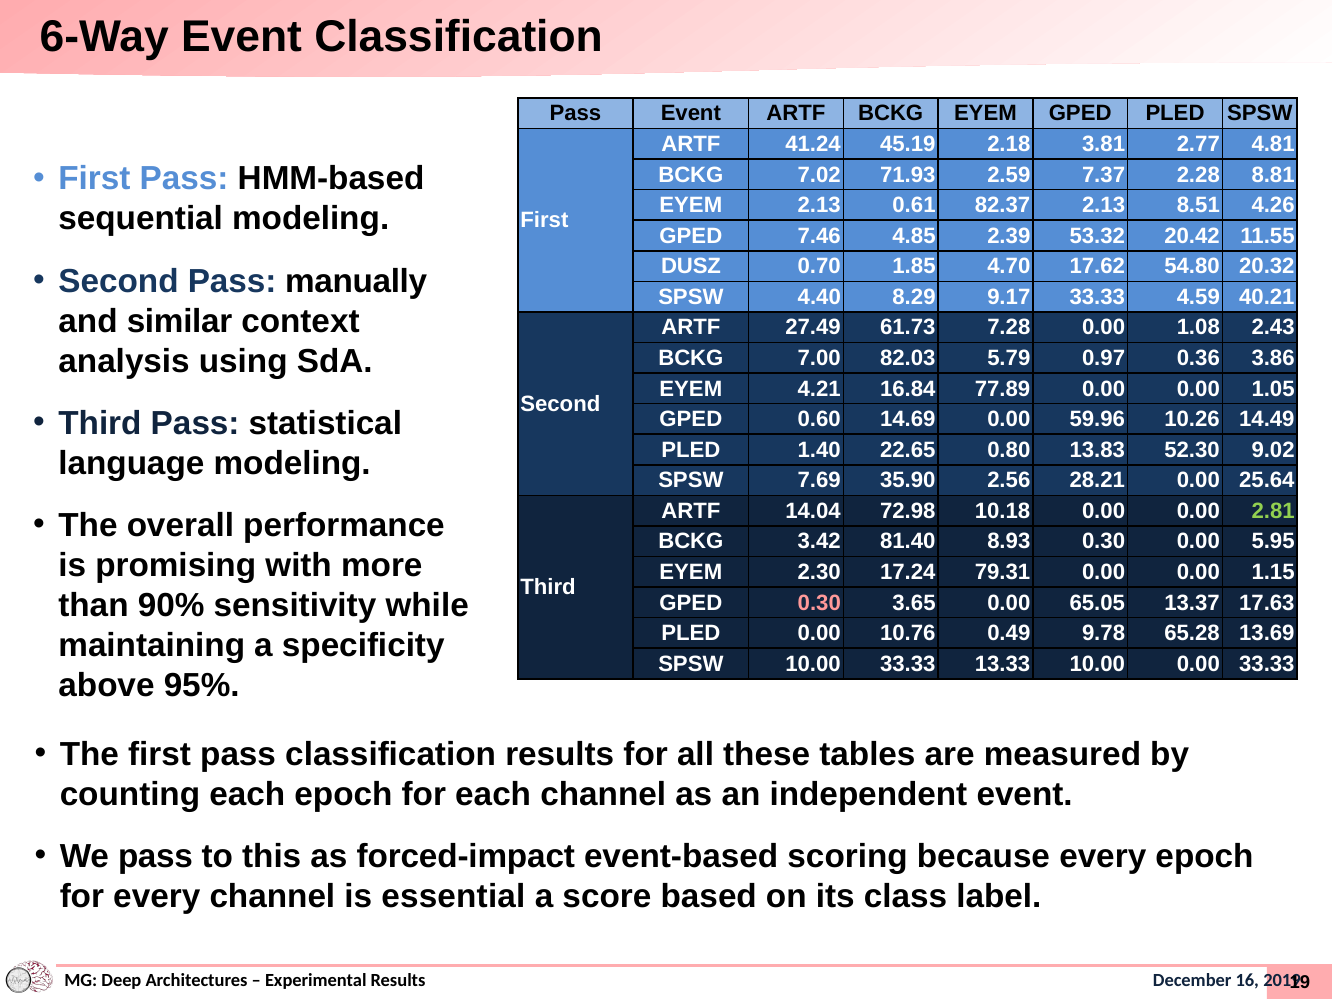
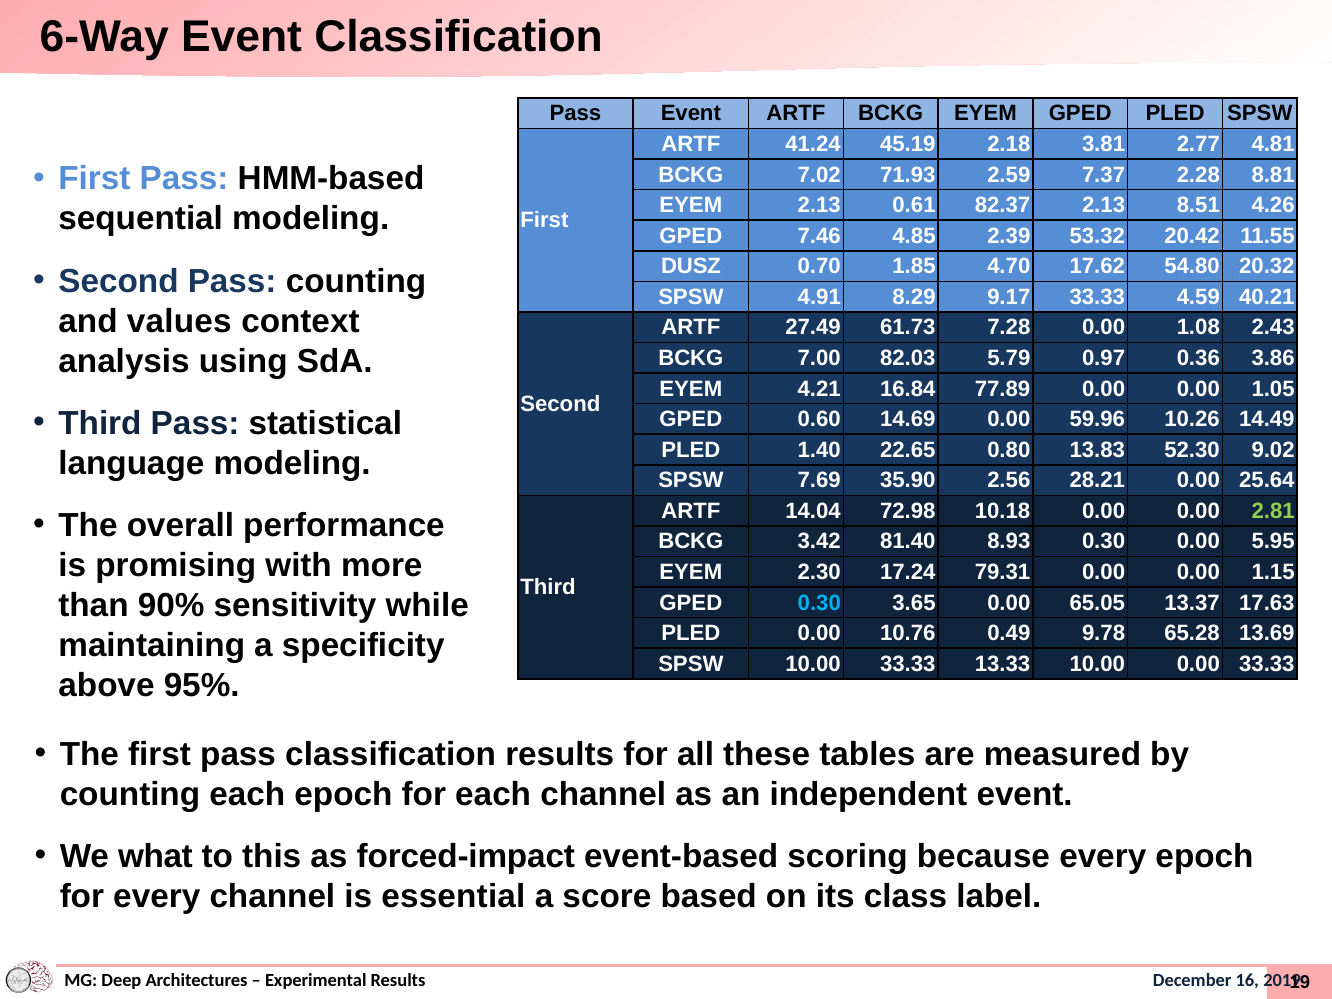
Pass manually: manually -> counting
4.40: 4.40 -> 4.91
similar: similar -> values
0.30 at (819, 603) colour: pink -> light blue
We pass: pass -> what
